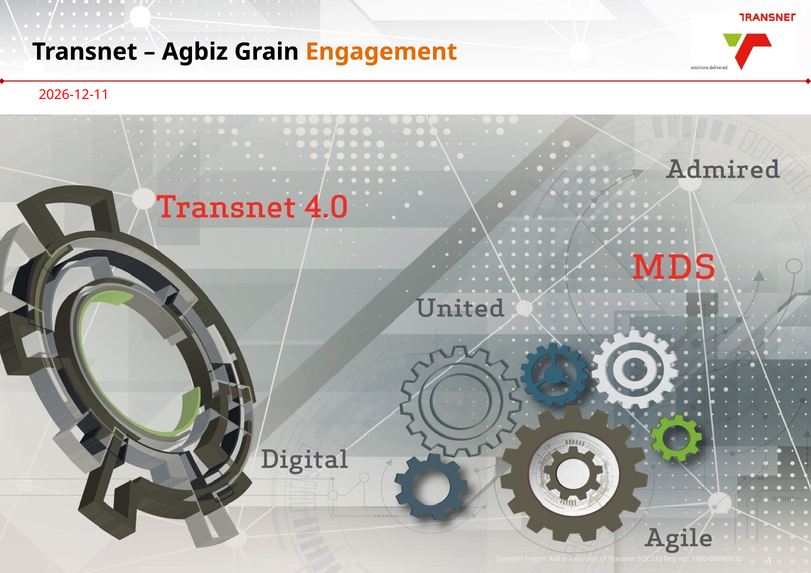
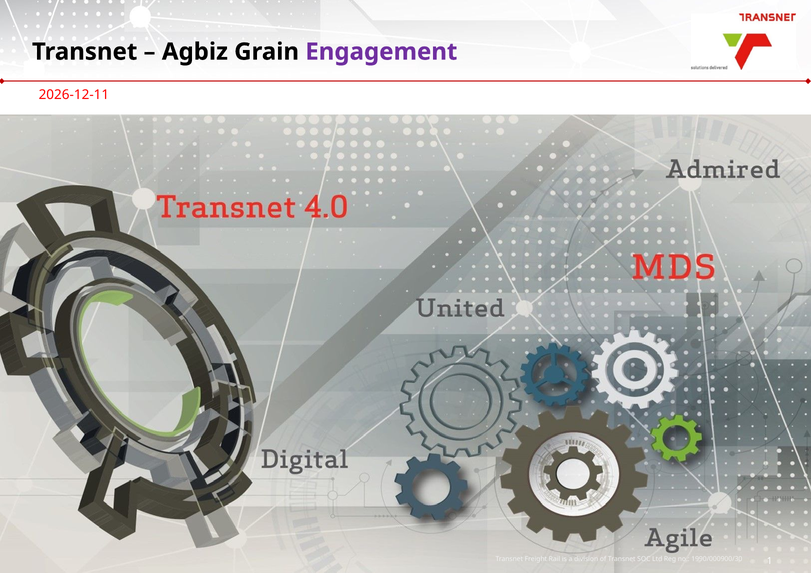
Engagement colour: orange -> purple
